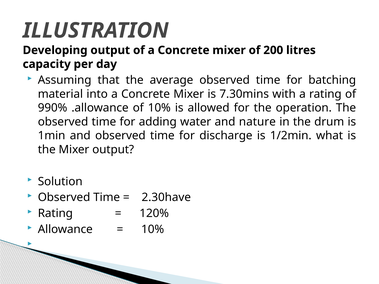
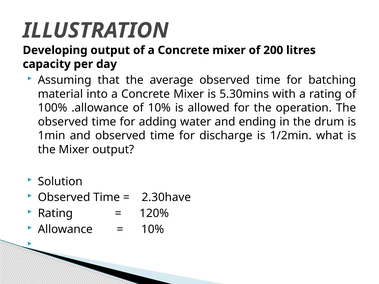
7.30mins: 7.30mins -> 5.30mins
990%: 990% -> 100%
nature: nature -> ending
